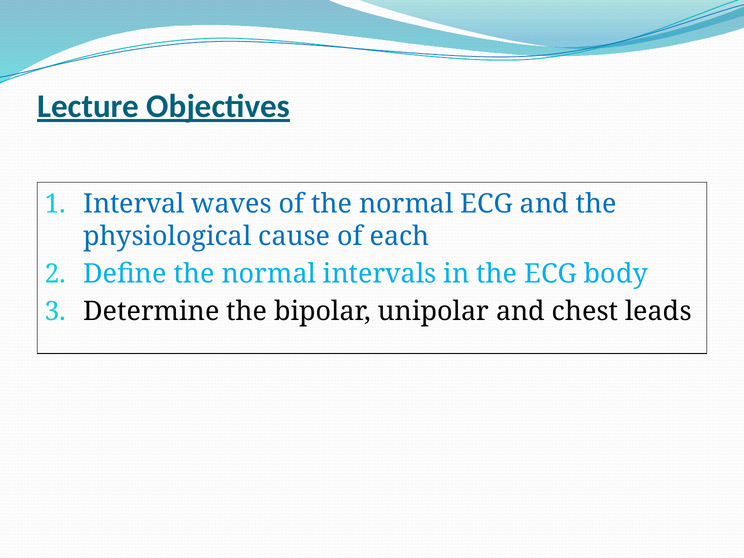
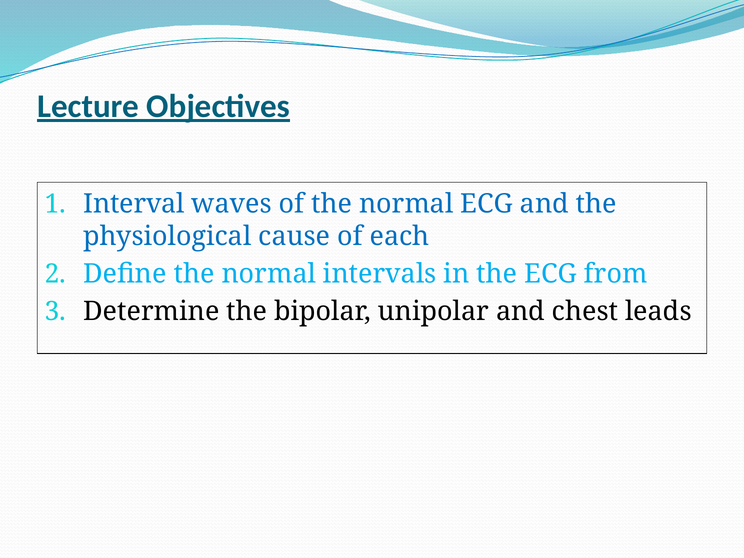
body: body -> from
